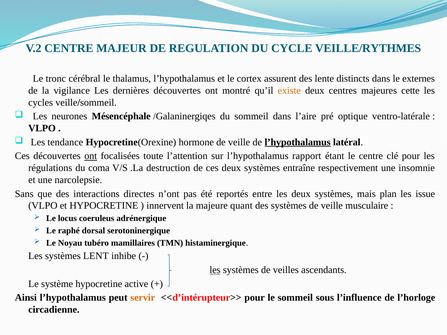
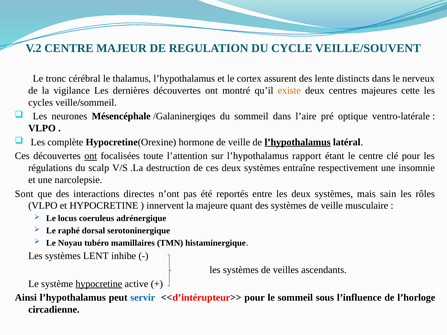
VEILLE/RYTHMES: VEILLE/RYTHMES -> VEILLE/SOUVENT
externes: externes -> nerveux
tendance: tendance -> complète
coma: coma -> scalp
Sans: Sans -> Sont
plan: plan -> sain
issue: issue -> rôles
les at (215, 270) underline: present -> none
hypocretine at (99, 284) underline: none -> present
servir colour: orange -> blue
